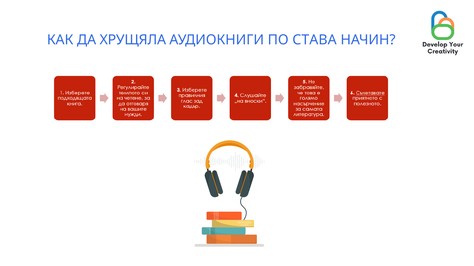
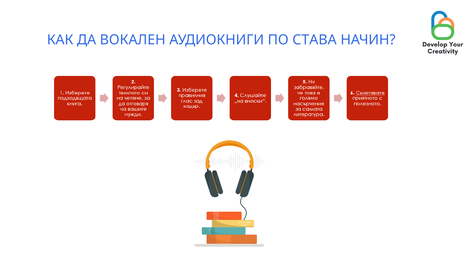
ХРУЩЯЛА: ХРУЩЯЛА -> ВОКАЛЕН
